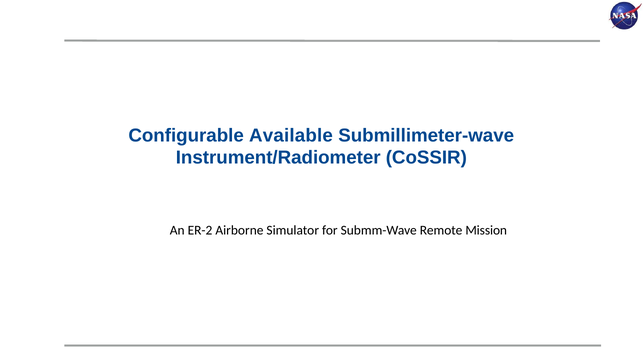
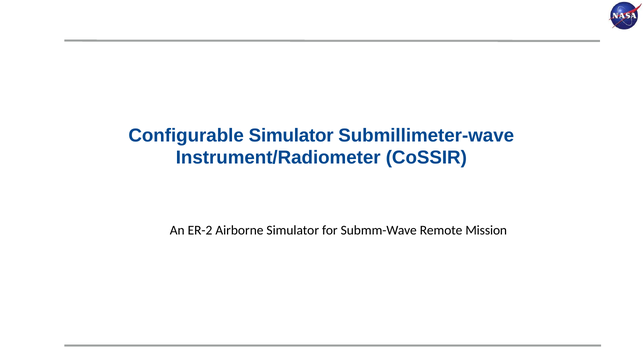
Configurable Available: Available -> Simulator
